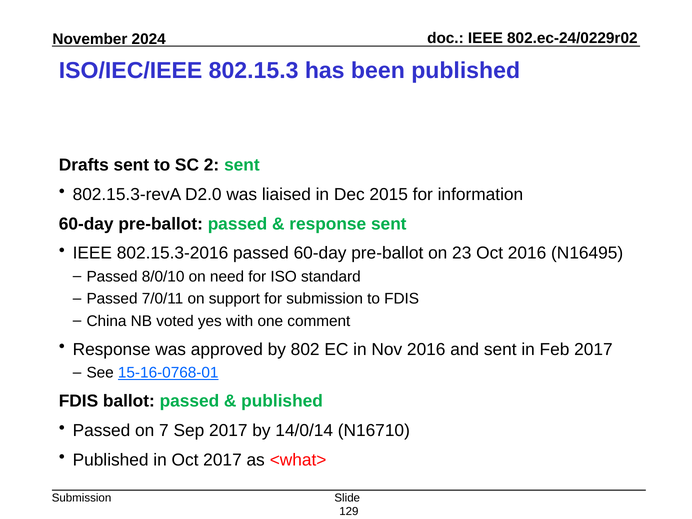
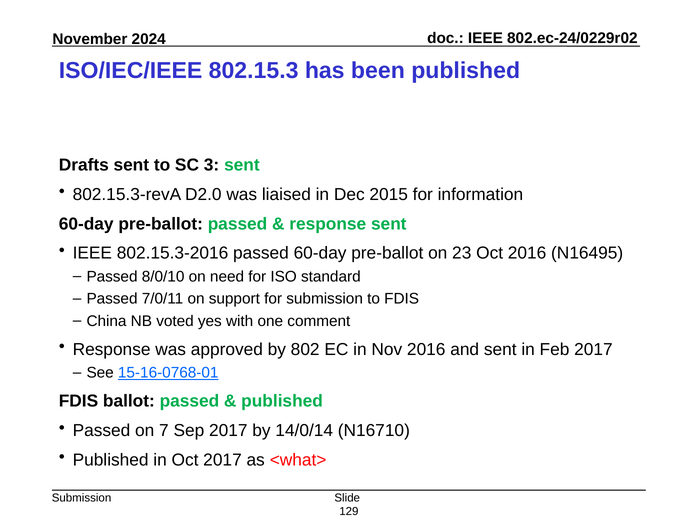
2: 2 -> 3
